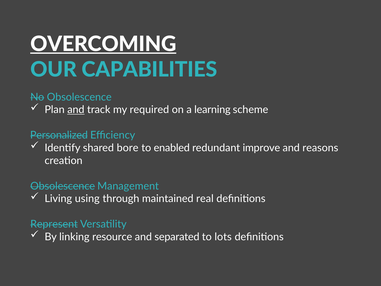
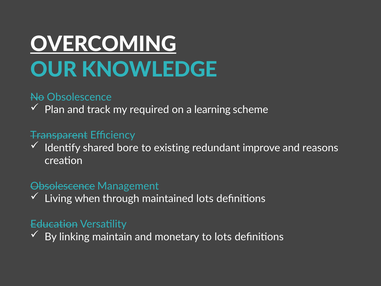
CAPABILITIES: CAPABILITIES -> KNOWLEDGE
and at (76, 110) underline: present -> none
Personalized: Personalized -> Transparent
enabled: enabled -> existing
using: using -> when
maintained real: real -> lots
Represent: Represent -> Education
resource: resource -> maintain
separated: separated -> monetary
